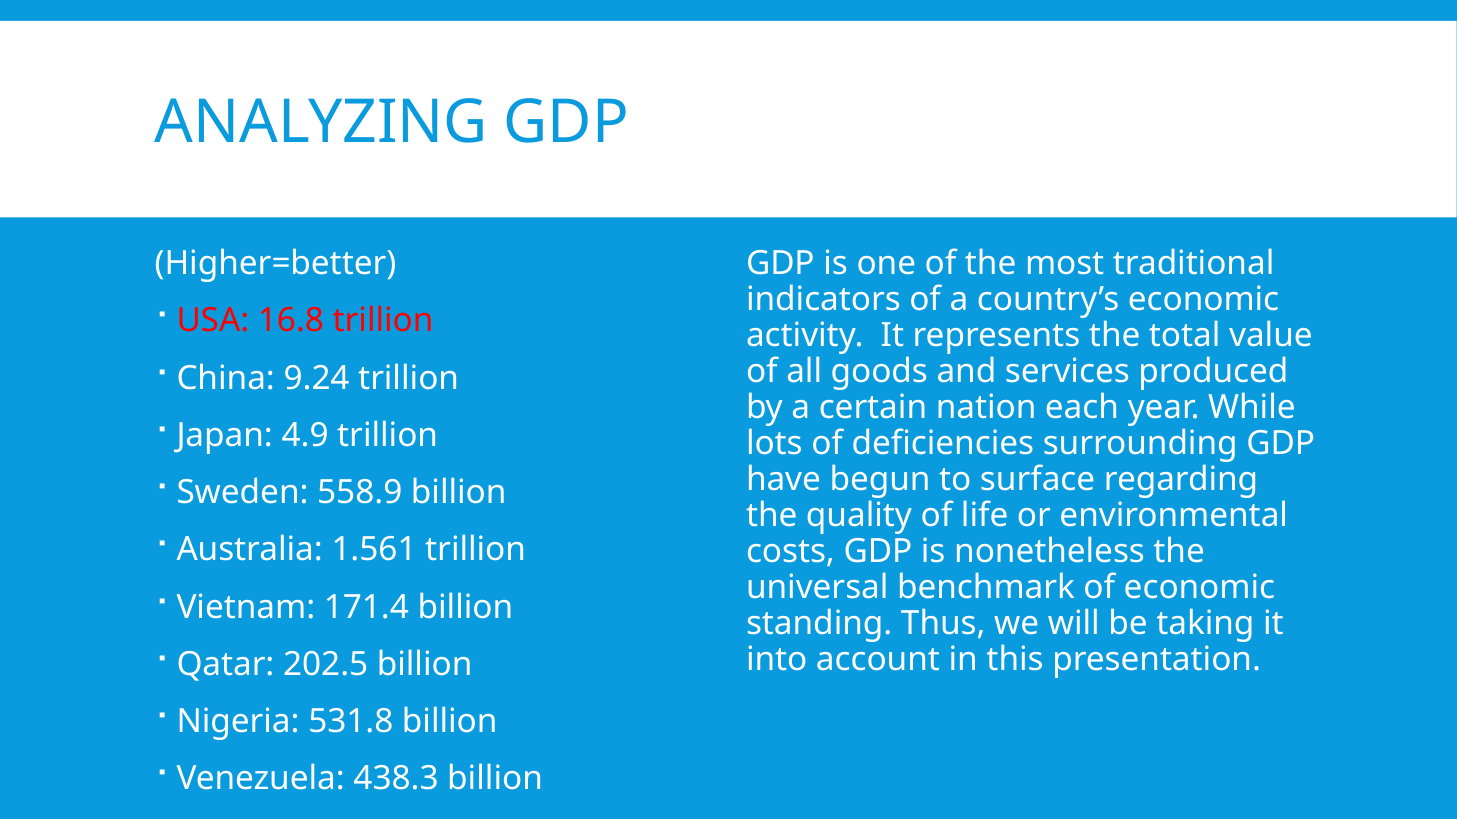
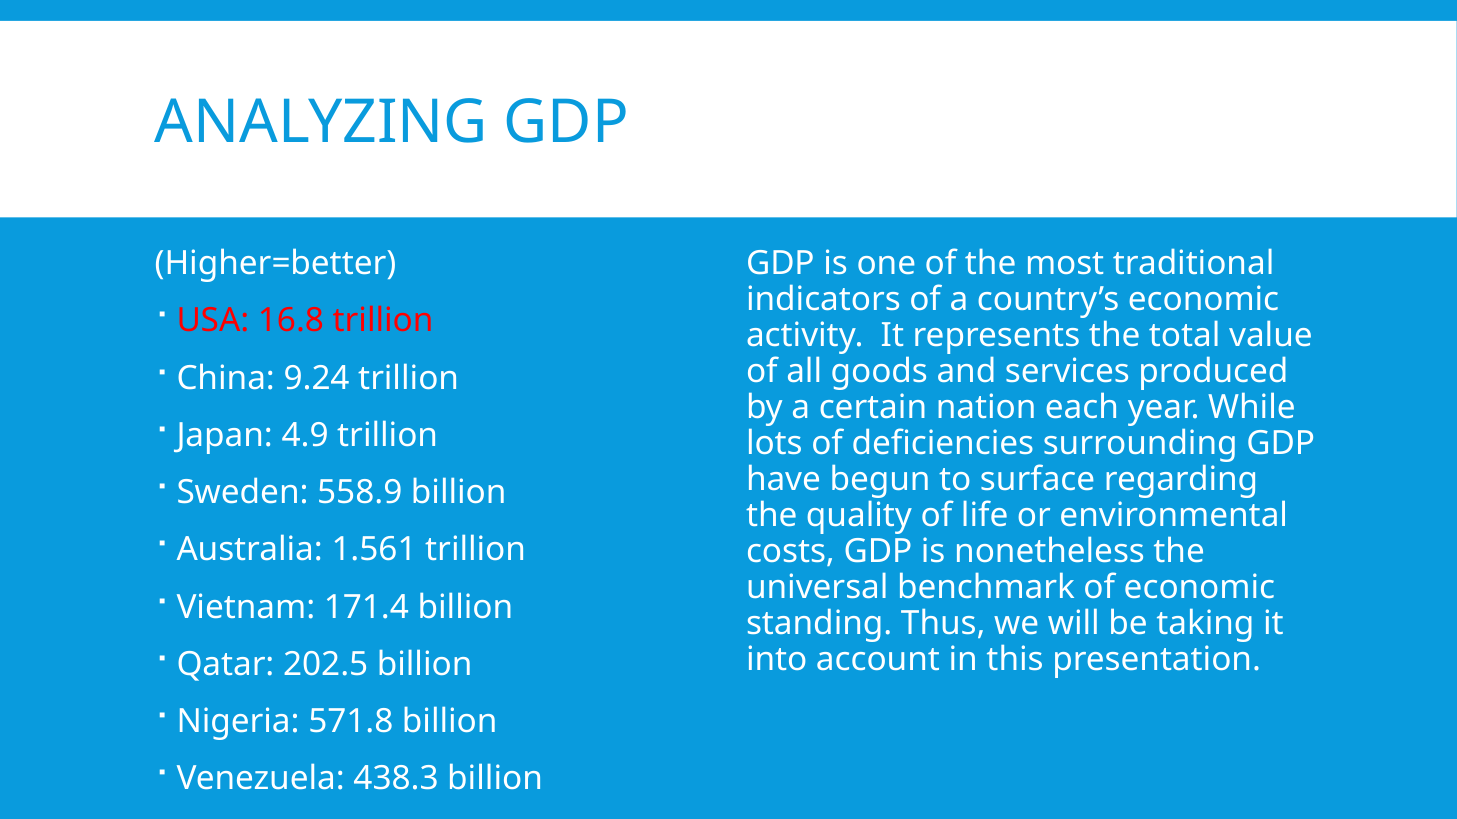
531.8: 531.8 -> 571.8
